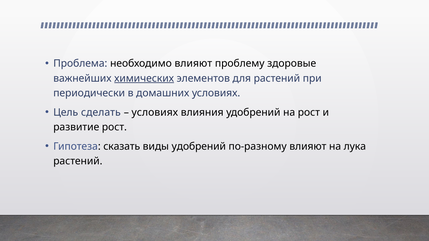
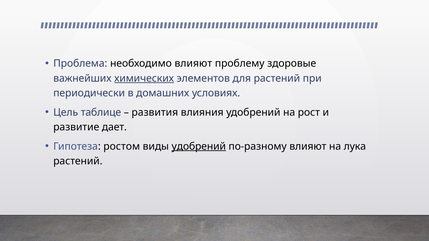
сделать: сделать -> таблице
условиях at (155, 113): условиях -> развития
развитие рост: рост -> дает
сказать: сказать -> ростом
удобрений at (199, 147) underline: none -> present
